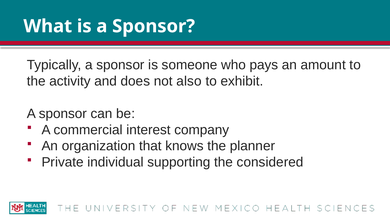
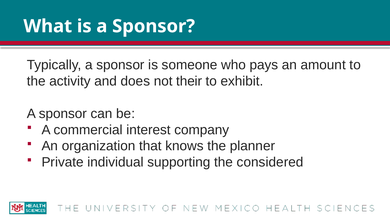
also: also -> their
